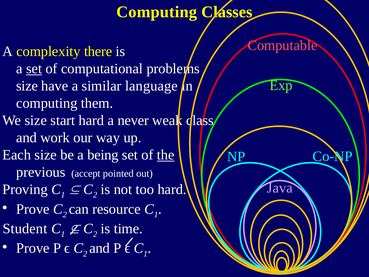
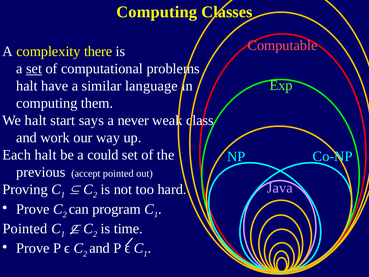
size at (27, 86): size -> halt
We size: size -> halt
start hard: hard -> says
Each size: size -> halt
being: being -> could
the underline: present -> none
resource: resource -> program
Student at (25, 228): Student -> Pointed
